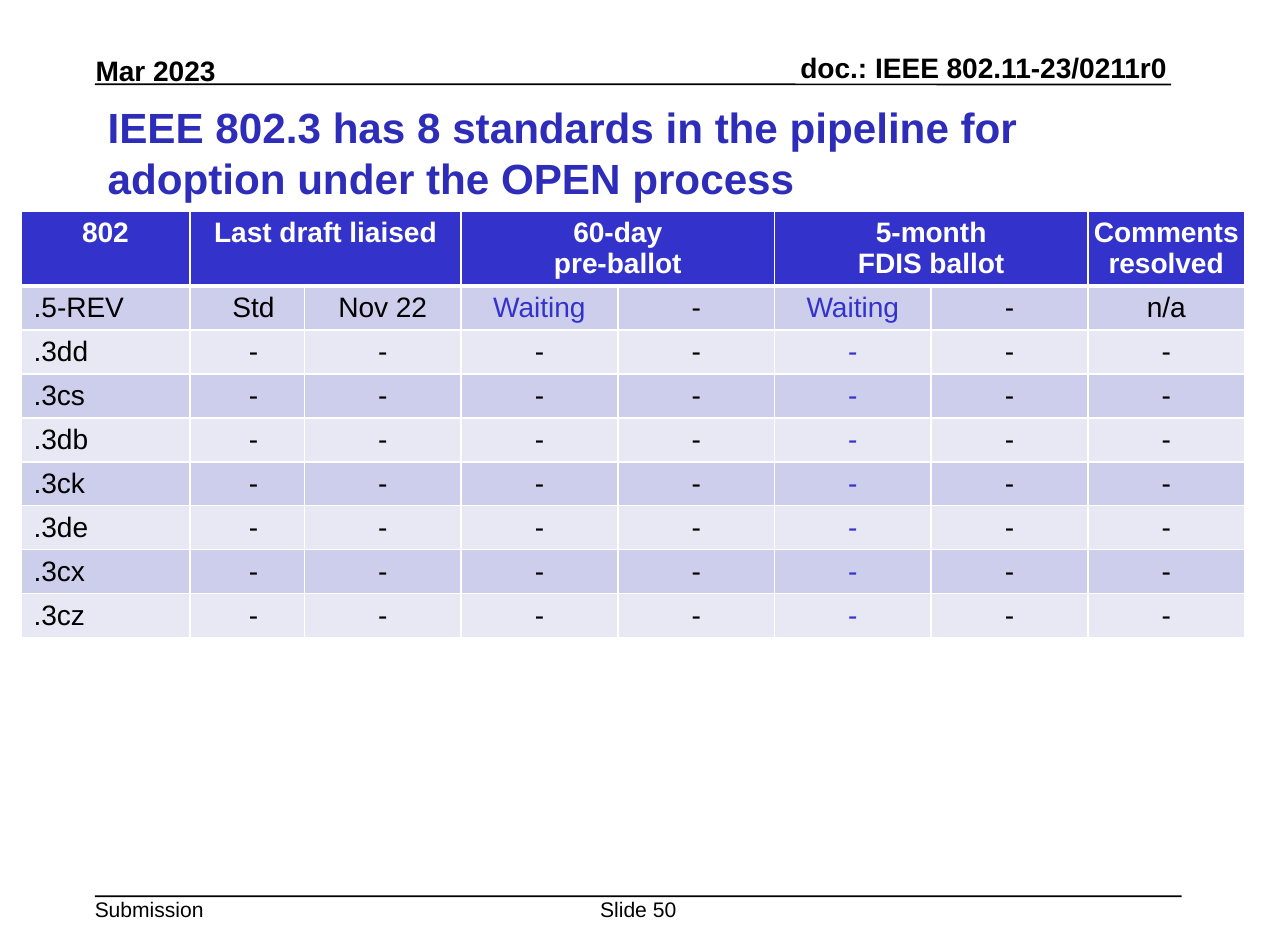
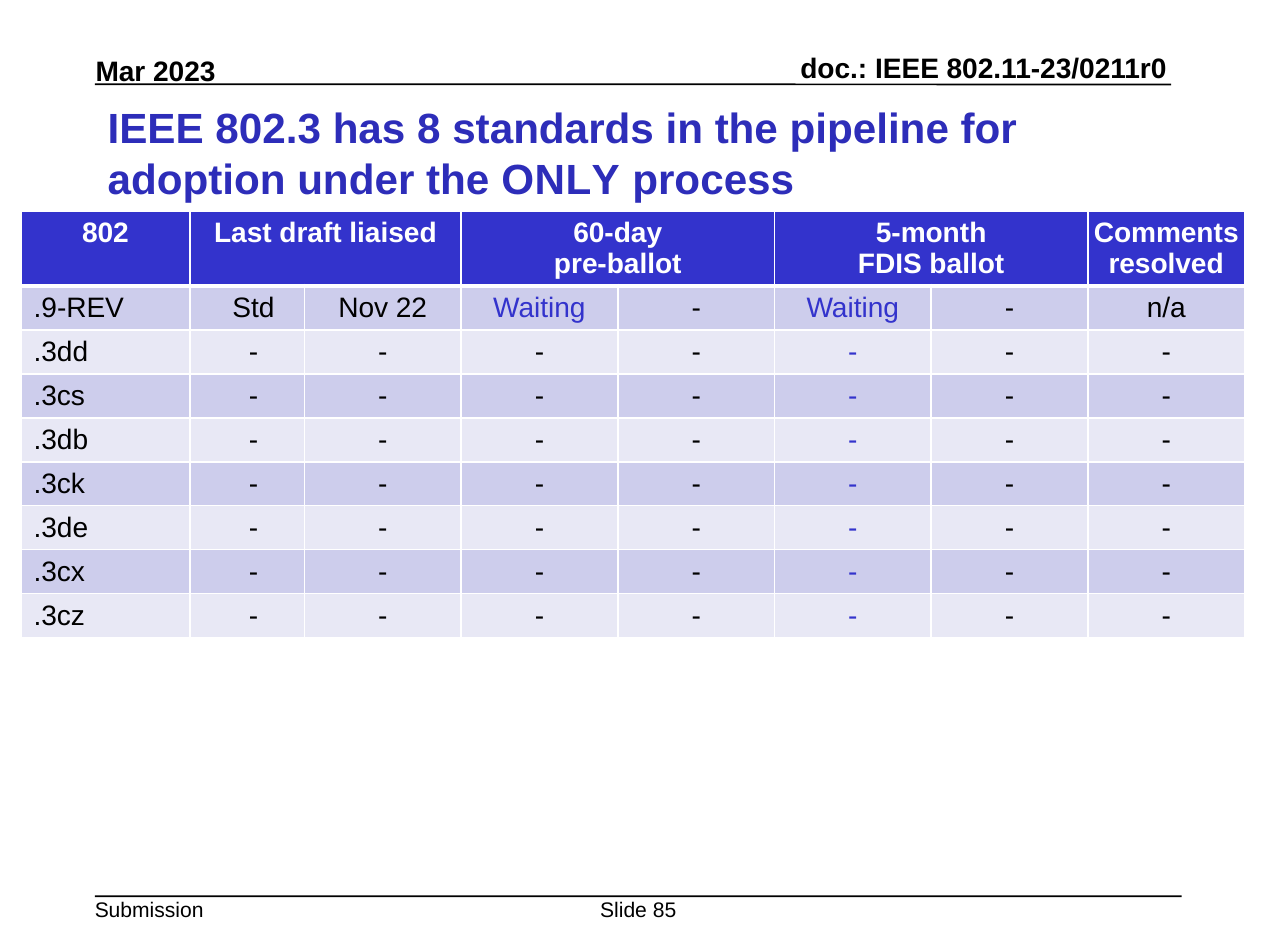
OPEN: OPEN -> ONLY
.5-REV: .5-REV -> .9-REV
50: 50 -> 85
